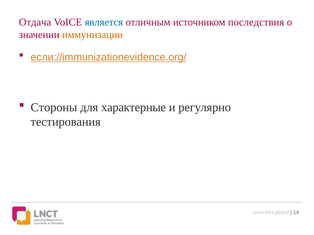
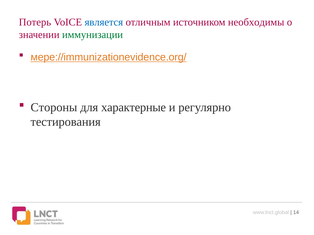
Отдача: Отдача -> Потерь
последствия: последствия -> необходимы
иммунизации colour: orange -> green
если://immunizationevidence.org/: если://immunizationevidence.org/ -> мере://immunizationevidence.org/
